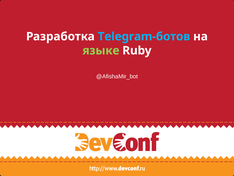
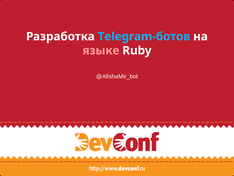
языке colour: light green -> pink
